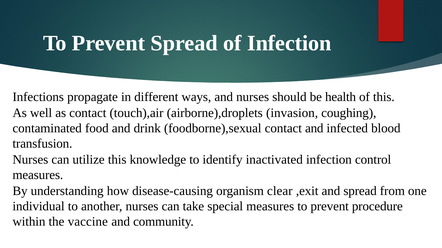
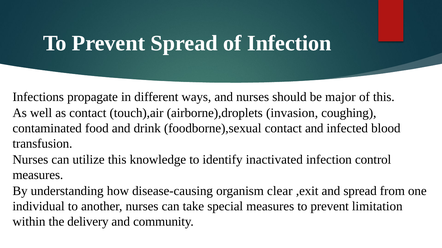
health: health -> major
procedure: procedure -> limitation
vaccine: vaccine -> delivery
